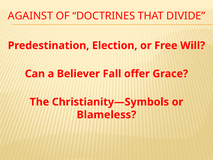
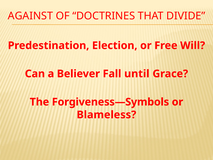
offer: offer -> until
Christianity—Symbols: Christianity—Symbols -> Forgiveness—Symbols
